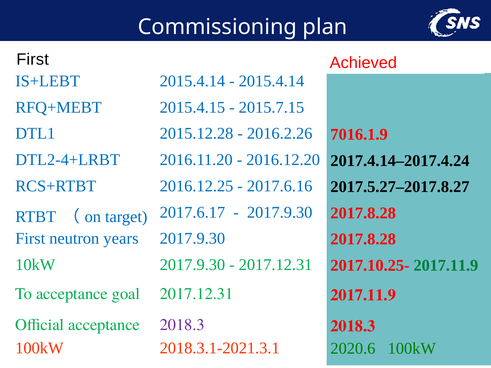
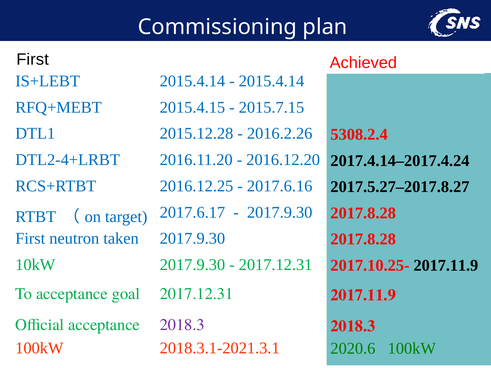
7016.1.9: 7016.1.9 -> 5308.2.4
years: years -> taken
2017.11.9 at (446, 266) colour: green -> black
